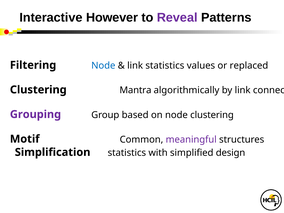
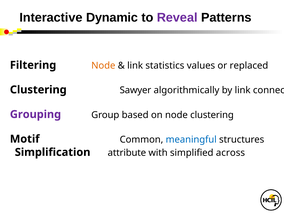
However: However -> Dynamic
Node at (103, 66) colour: blue -> orange
Mantra: Mantra -> Sawyer
meaningful colour: purple -> blue
Simplification statistics: statistics -> attribute
design: design -> across
